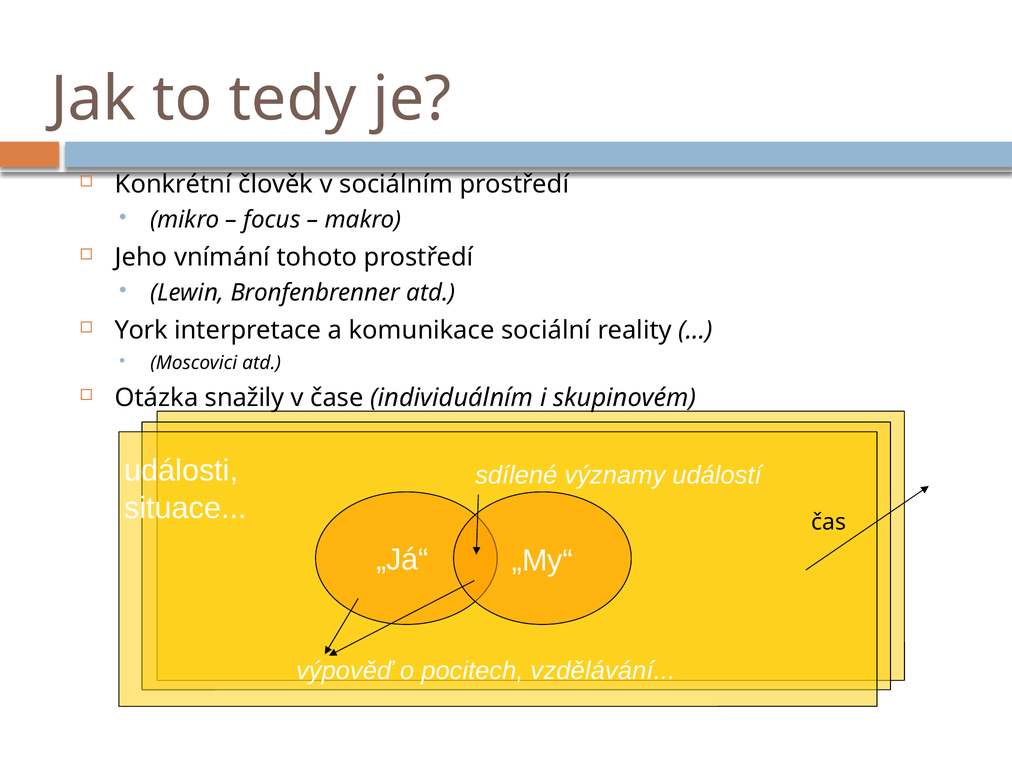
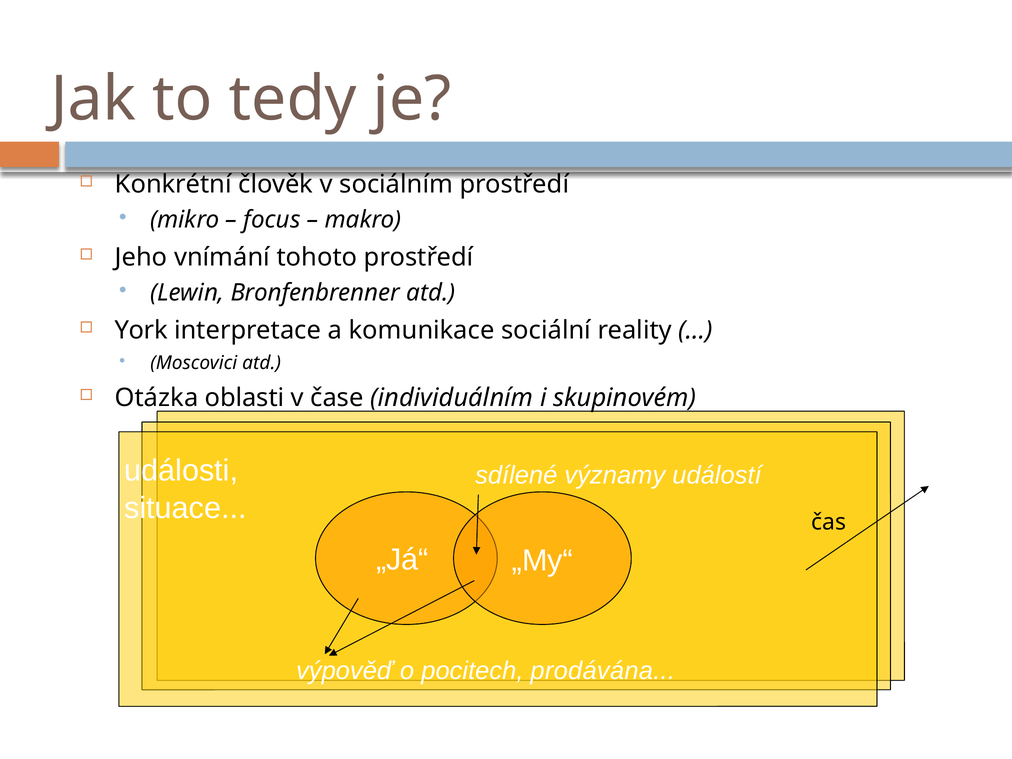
snažily: snažily -> oblasti
vzdělávání: vzdělávání -> prodávána
